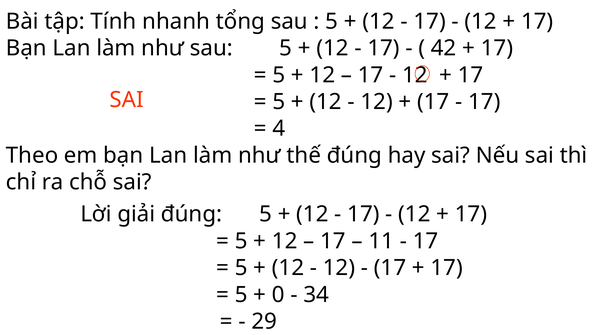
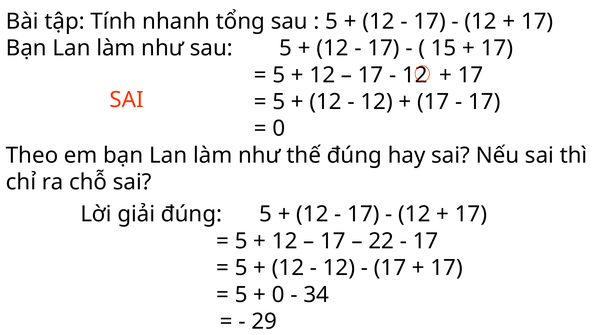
42: 42 -> 15
4 at (279, 129): 4 -> 0
11: 11 -> 22
